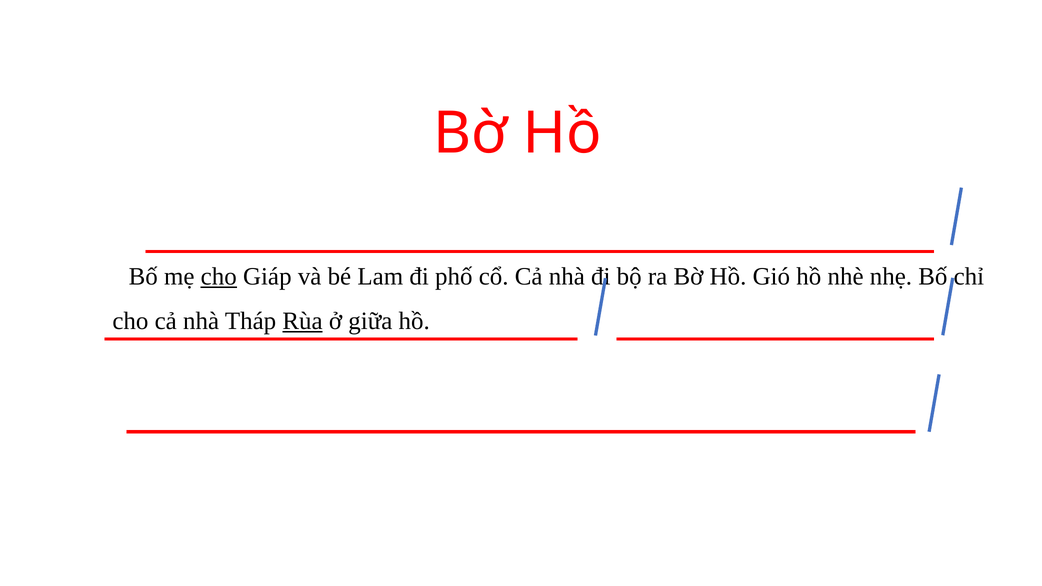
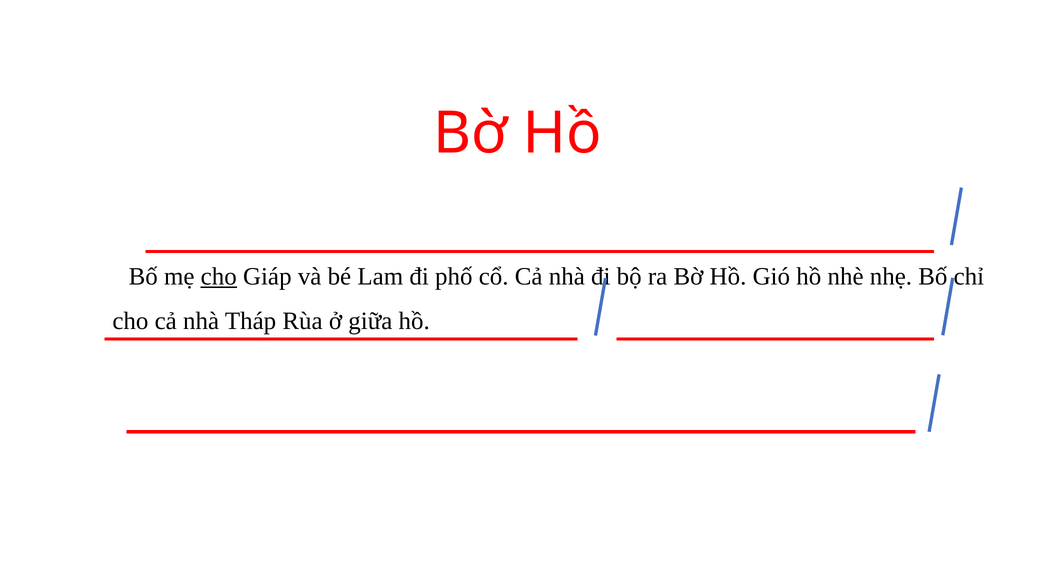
Rùa underline: present -> none
